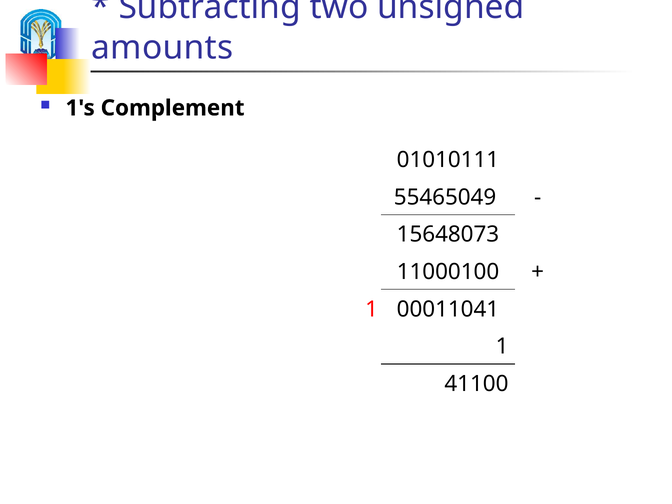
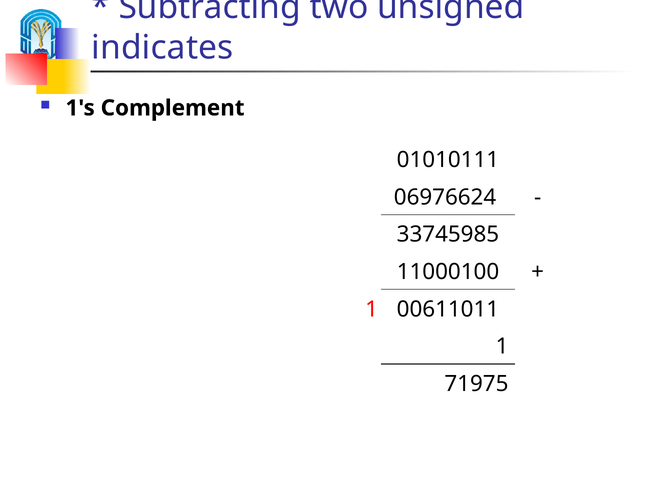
amounts: amounts -> indicates
55465049: 55465049 -> 06976624
15648073: 15648073 -> 33745985
00011041: 00011041 -> 00611011
41100: 41100 -> 71975
